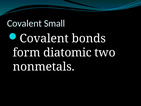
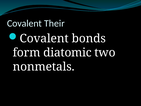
Small: Small -> Their
